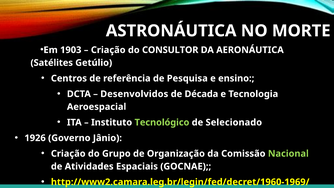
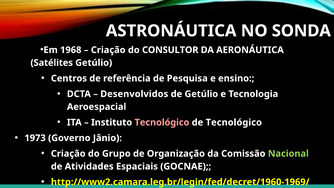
MORTE: MORTE -> SONDA
1903: 1903 -> 1968
de Década: Década -> Getúlio
Tecnológico at (162, 122) colour: light green -> pink
de Selecionado: Selecionado -> Tecnológico
1926: 1926 -> 1973
